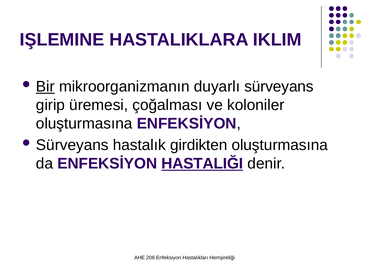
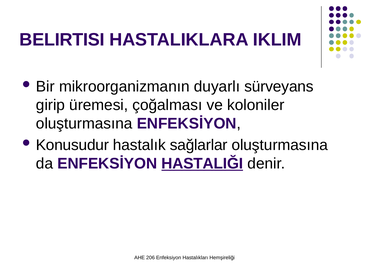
IŞLEMINE: IŞLEMINE -> BELIRTISI
Bir underline: present -> none
Sürveyans at (72, 145): Sürveyans -> Konusudur
girdikten: girdikten -> sağlarlar
